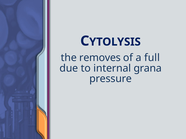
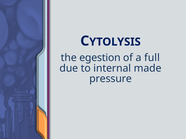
removes: removes -> egestion
grana: grana -> made
